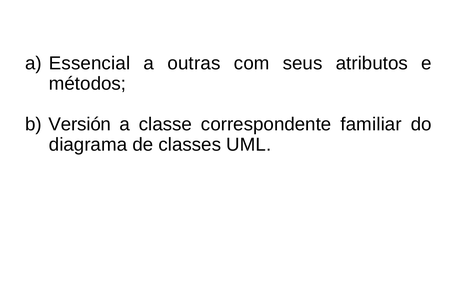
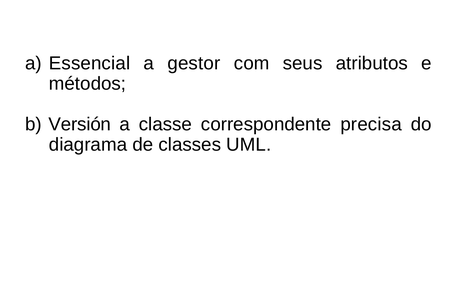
outras: outras -> gestor
familiar: familiar -> precisa
